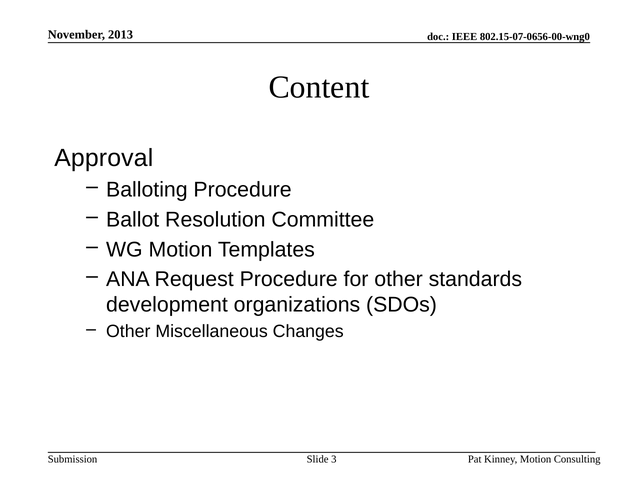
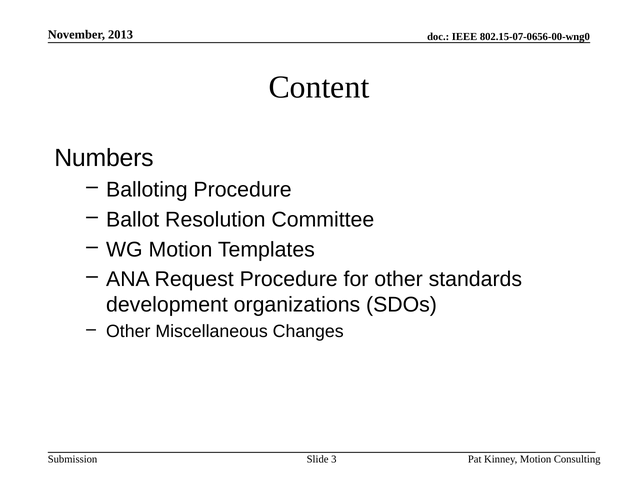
Approval: Approval -> Numbers
